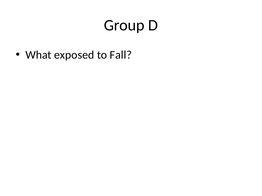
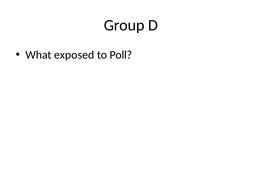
Fall: Fall -> Poll
